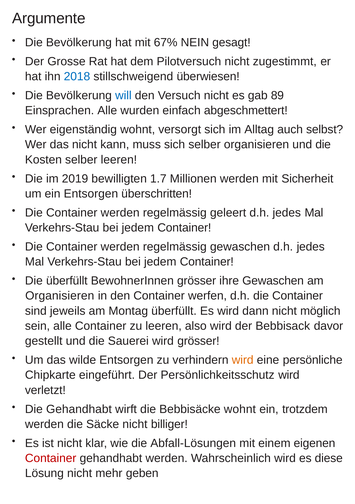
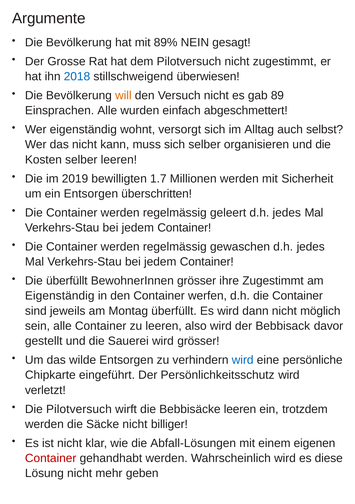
67%: 67% -> 89%
will colour: blue -> orange
ihre Gewaschen: Gewaschen -> Zugestimmt
Organisieren at (60, 295): Organisieren -> Eigenständig
wird at (243, 360) colour: orange -> blue
Die Gehandhabt: Gehandhabt -> Pilotversuch
Bebbisäcke wohnt: wohnt -> leeren
